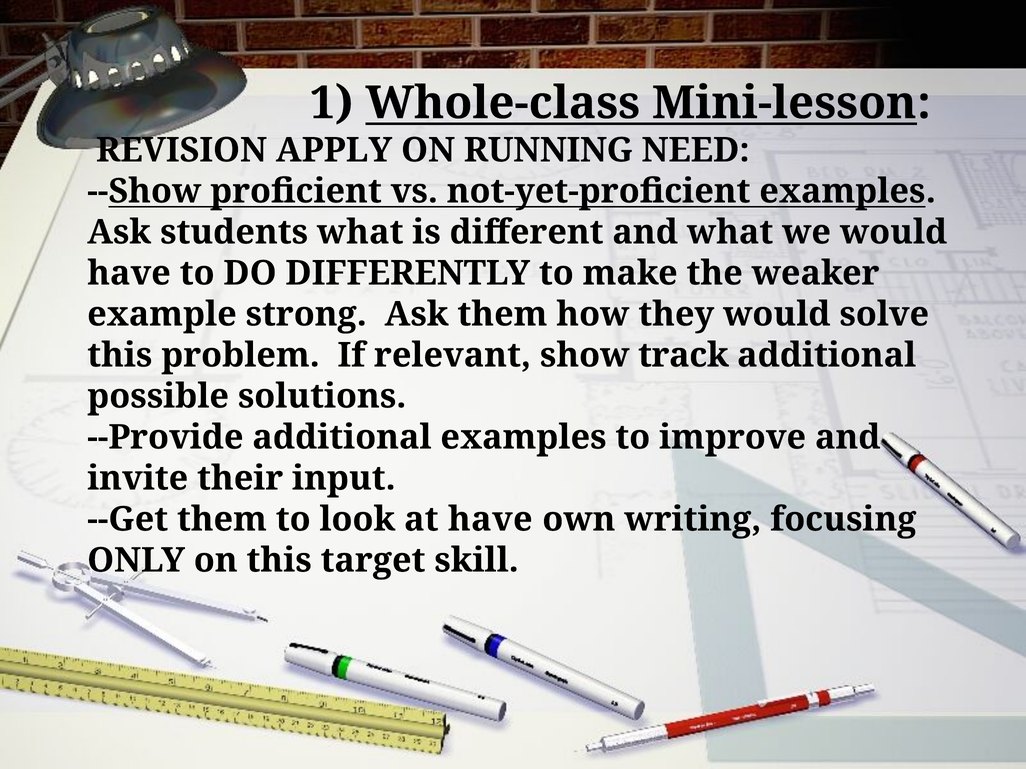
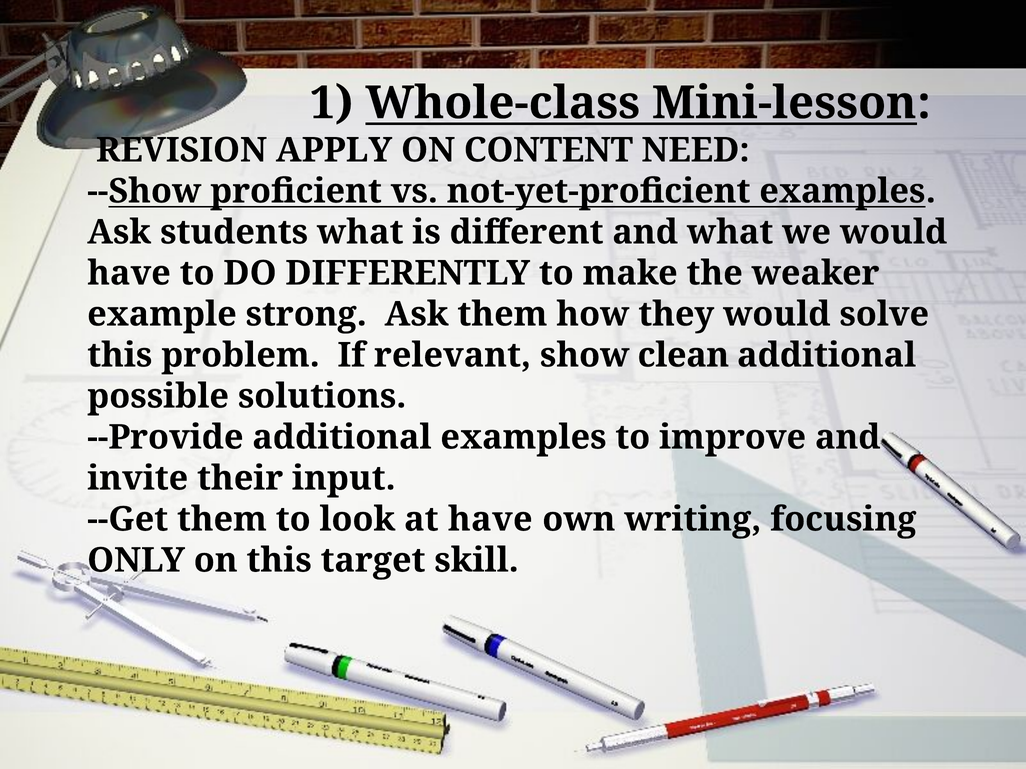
RUNNING: RUNNING -> CONTENT
track: track -> clean
